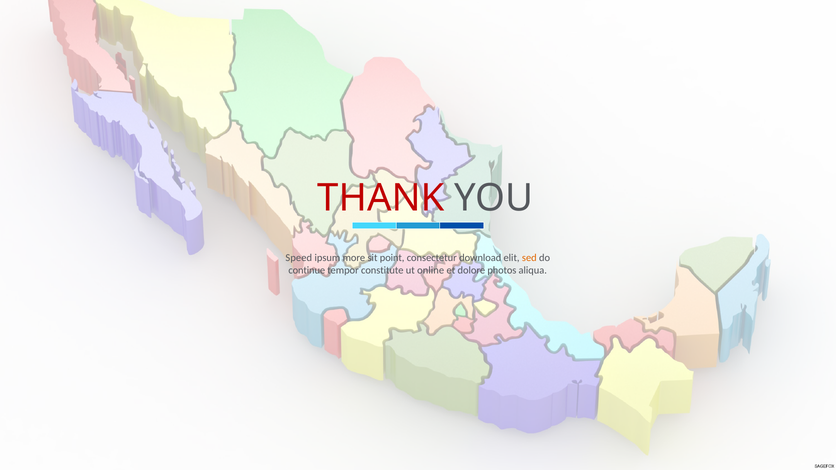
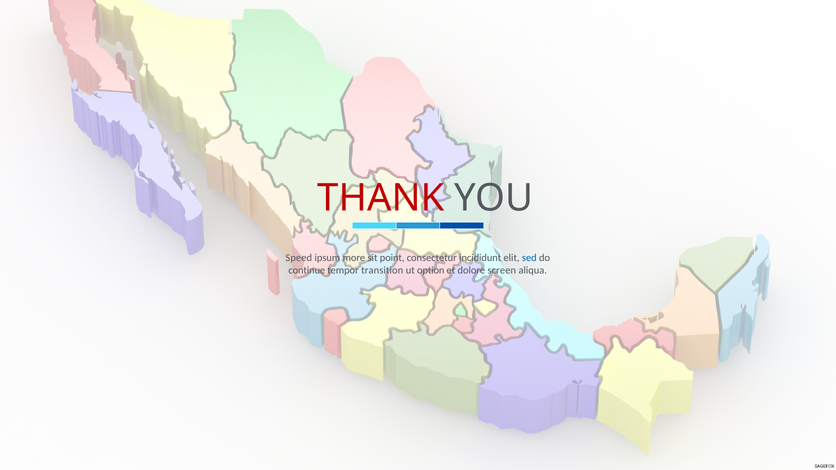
download: download -> incididunt
sed colour: orange -> blue
constitute: constitute -> transition
online: online -> option
photos: photos -> screen
